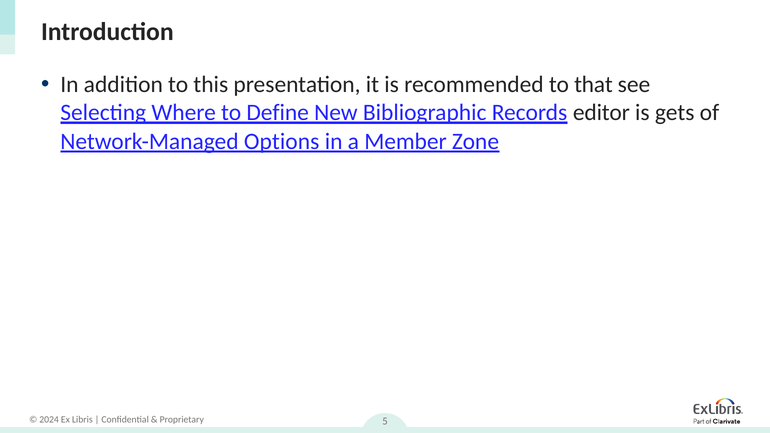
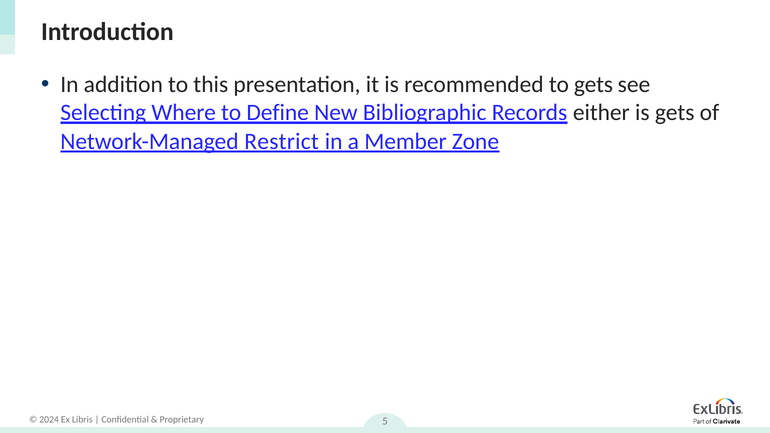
to that: that -> gets
editor: editor -> either
Options: Options -> Restrict
